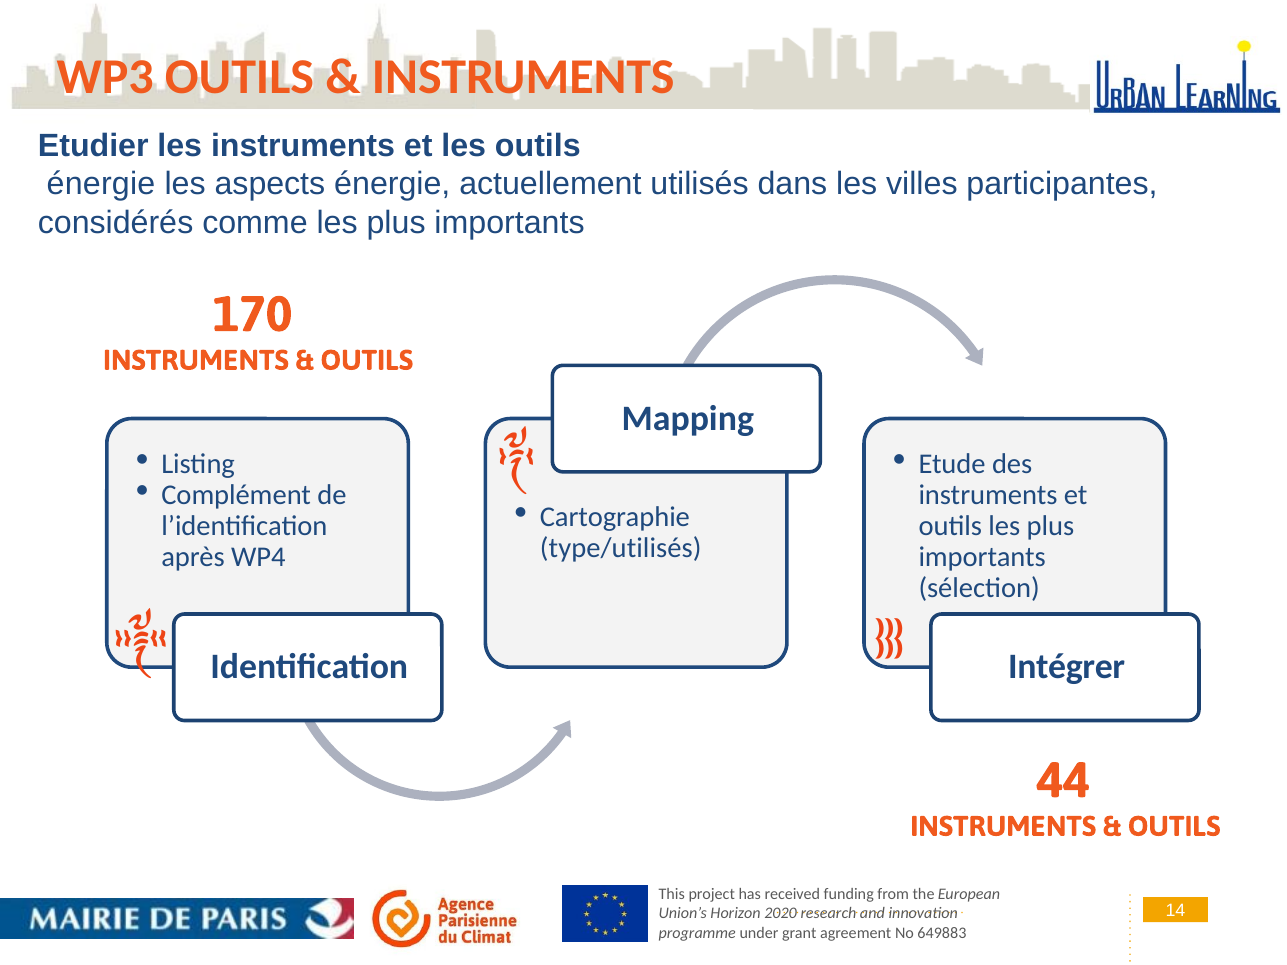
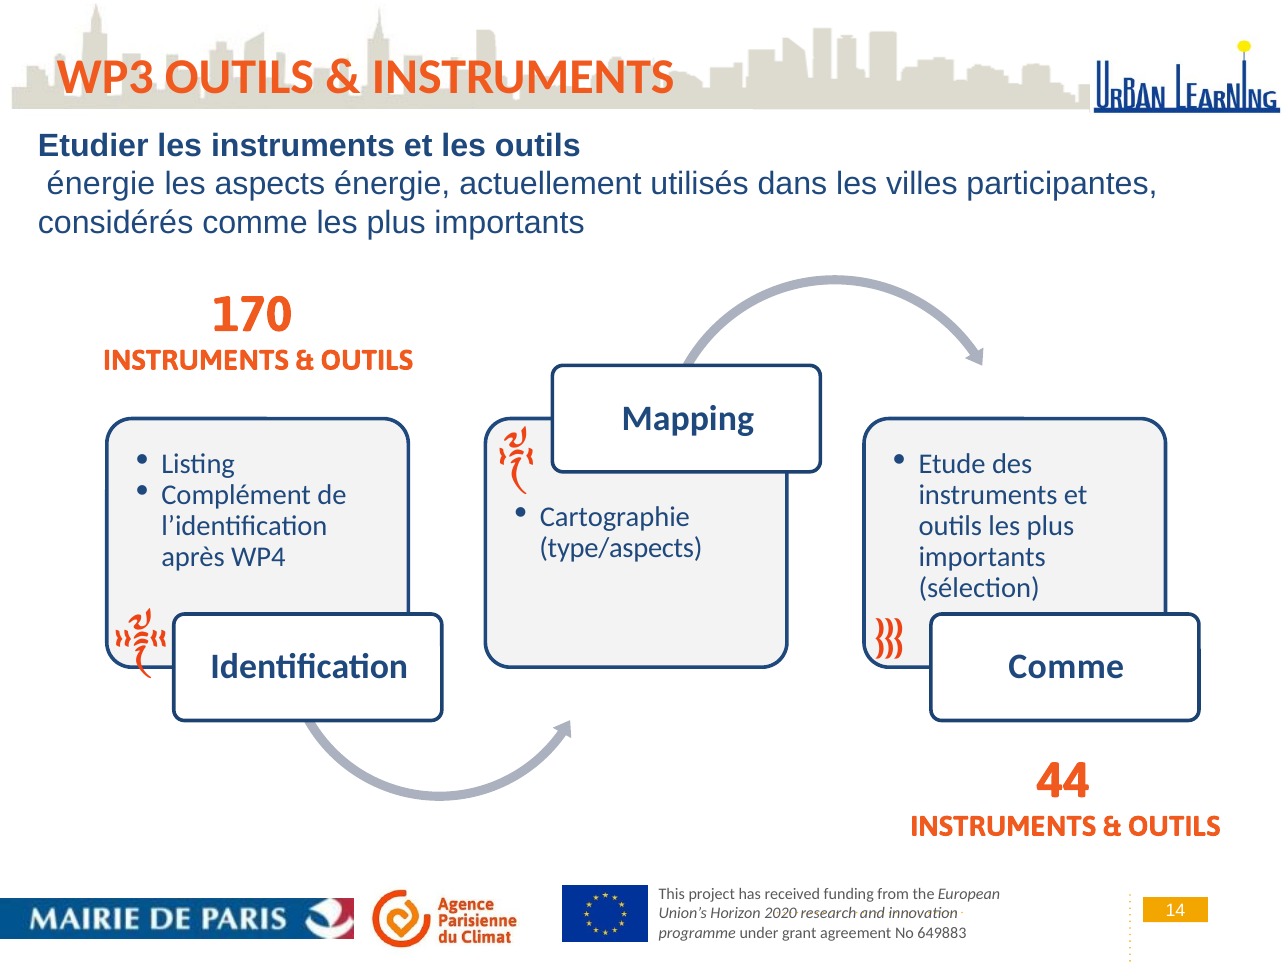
type/utilisés: type/utilisés -> type/aspects
Intégrer at (1067, 667): Intégrer -> Comme
